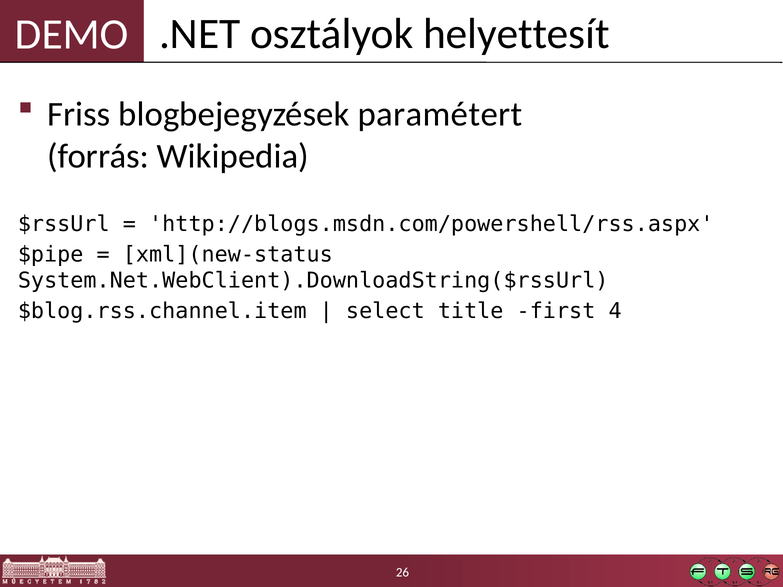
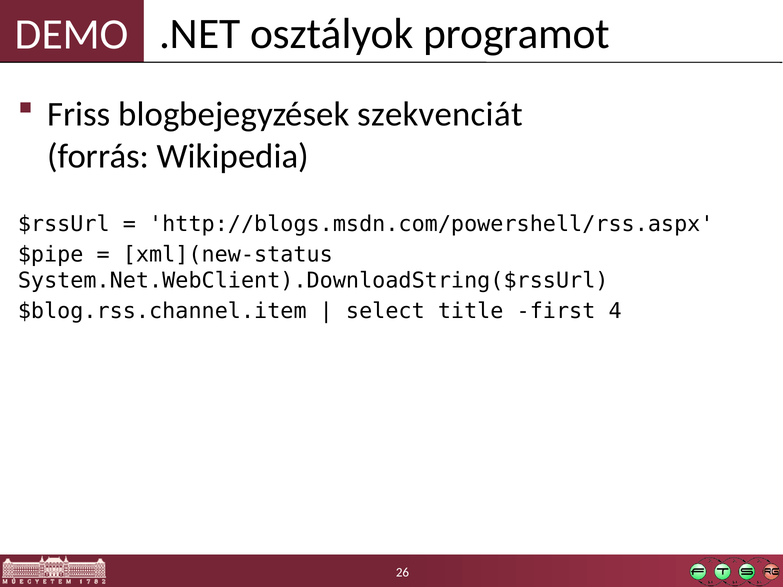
helyettesít: helyettesít -> programot
paramétert: paramétert -> szekvenciát
